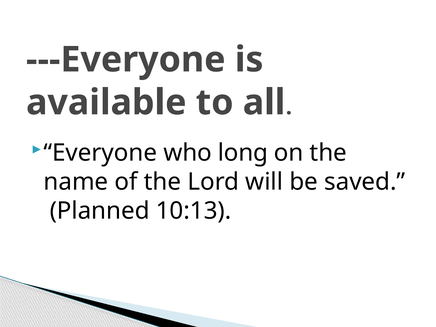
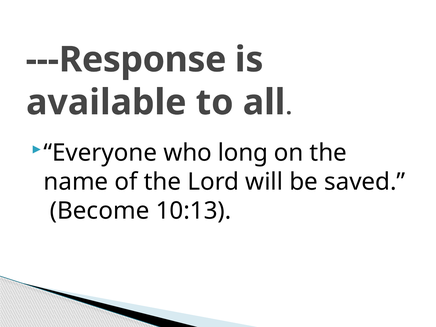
---Everyone: ---Everyone -> ---Response
Planned: Planned -> Become
